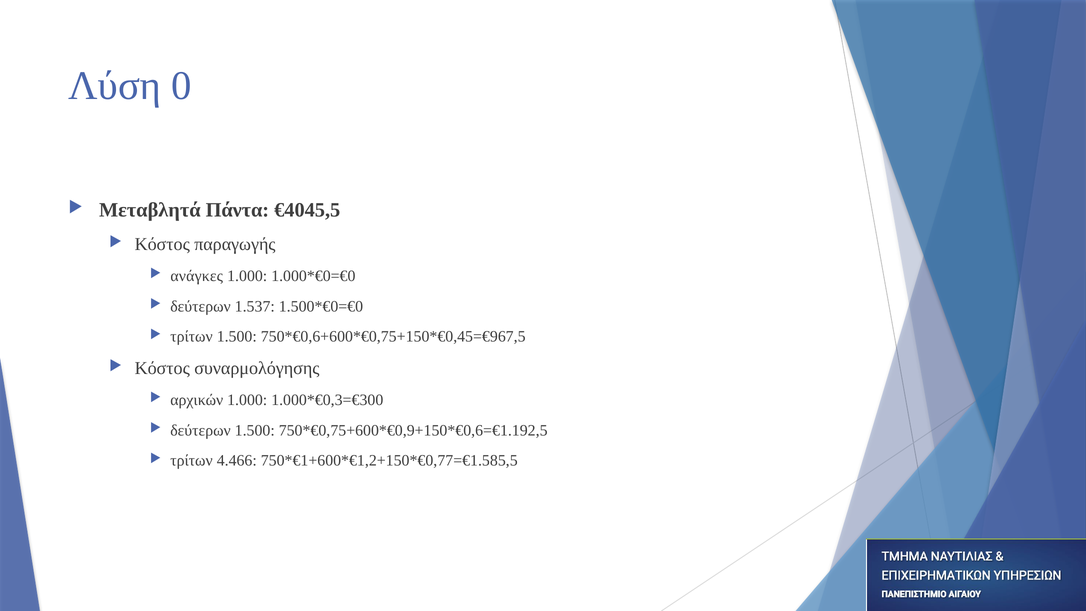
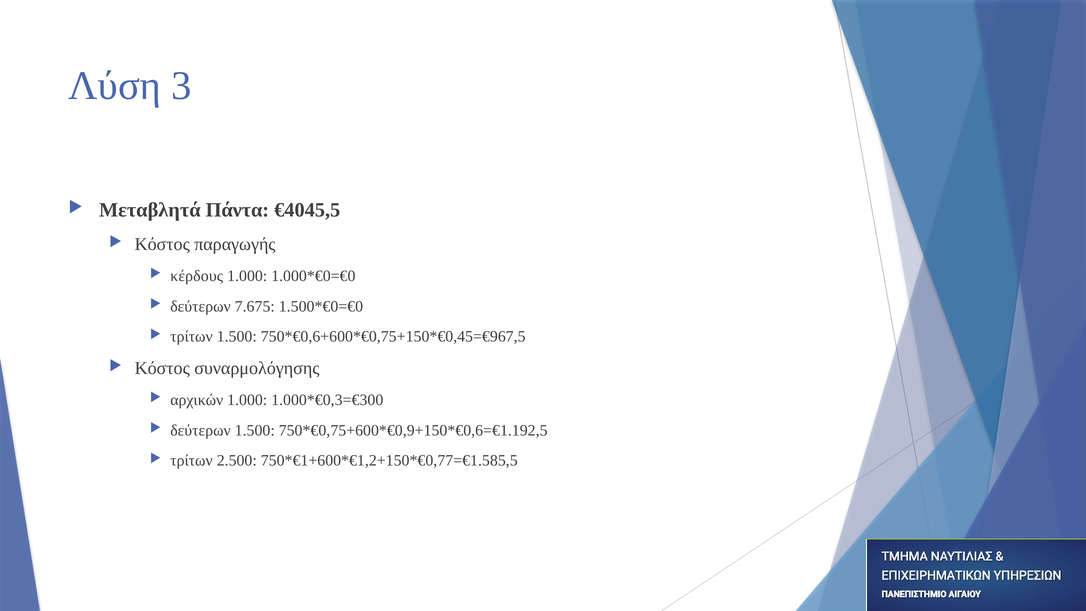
0: 0 -> 3
ανάγκες: ανάγκες -> κέρδους
1.537: 1.537 -> 7.675
4.466: 4.466 -> 2.500
